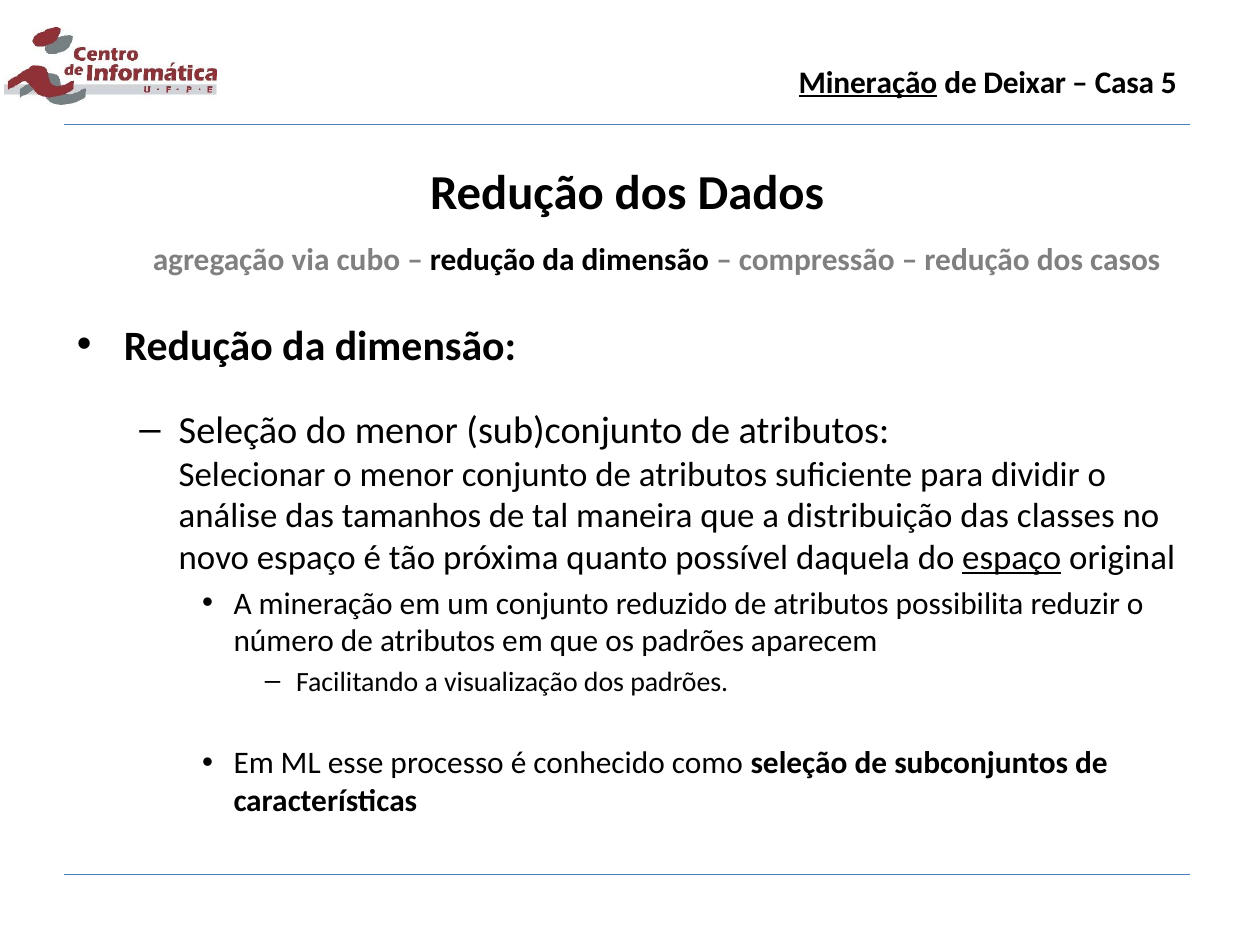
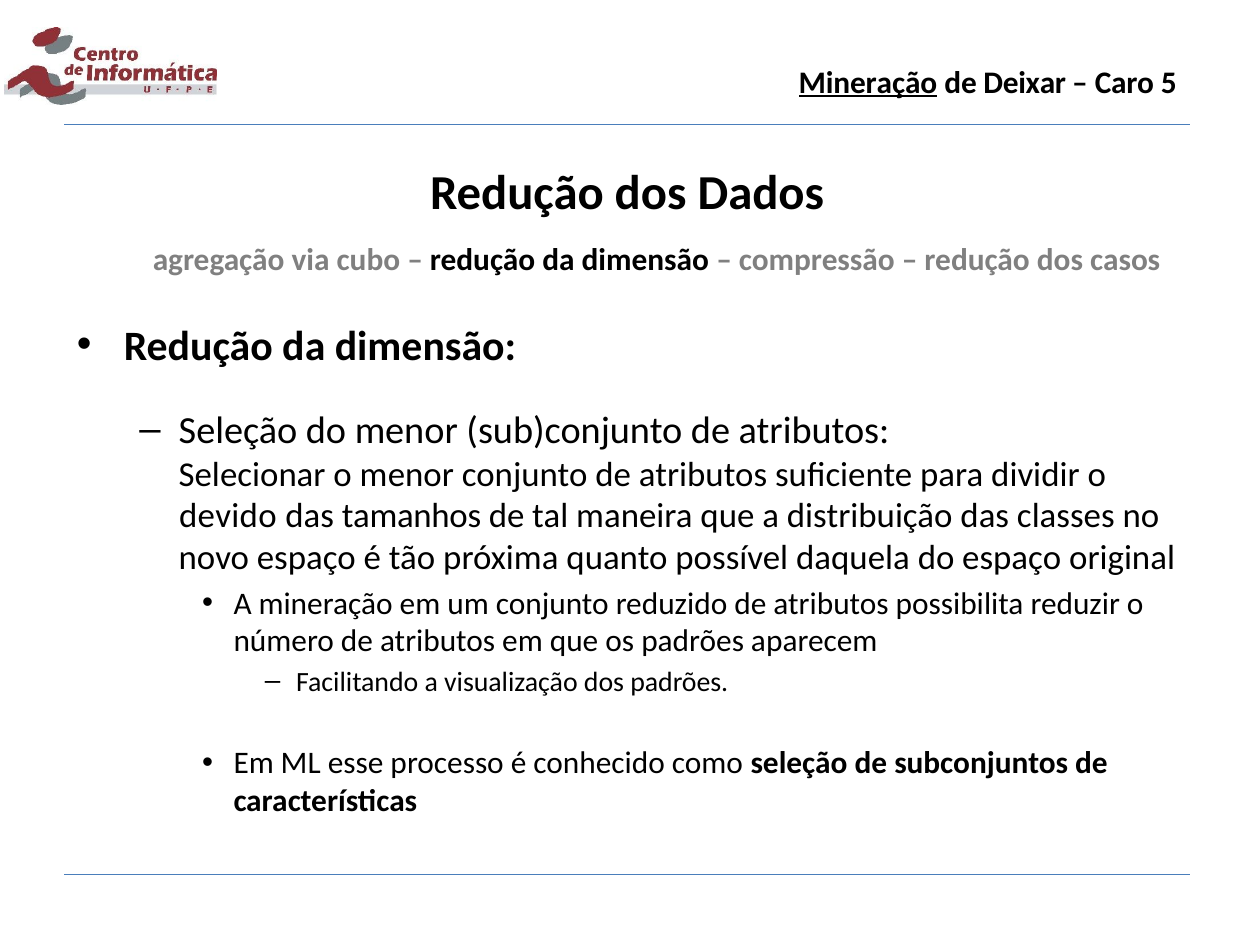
Casa: Casa -> Caro
análise: análise -> devido
espaço at (1012, 559) underline: present -> none
